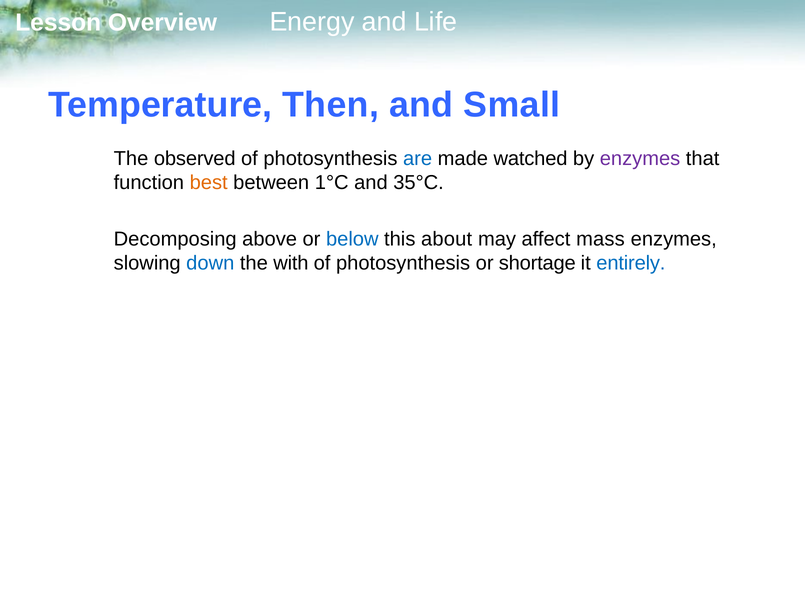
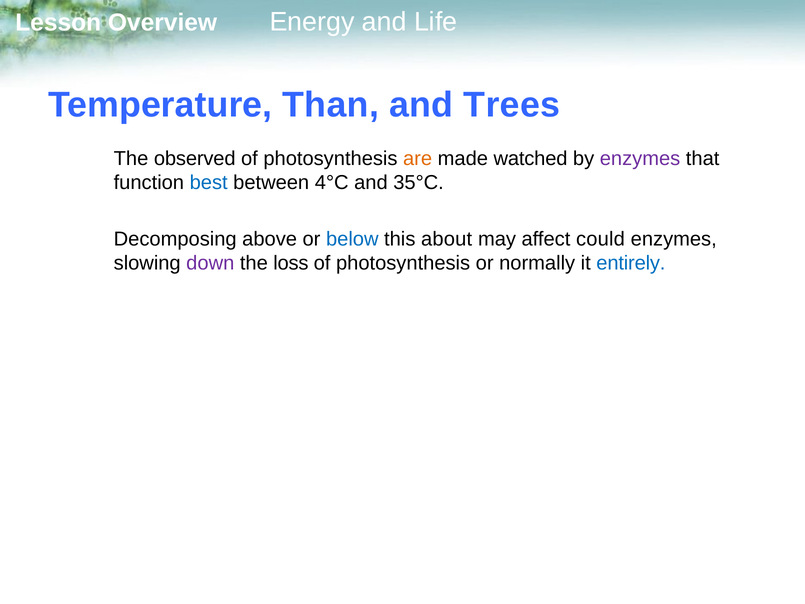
Then: Then -> Than
Small: Small -> Trees
are colour: blue -> orange
best colour: orange -> blue
1°C: 1°C -> 4°C
mass: mass -> could
down colour: blue -> purple
with: with -> loss
shortage: shortage -> normally
